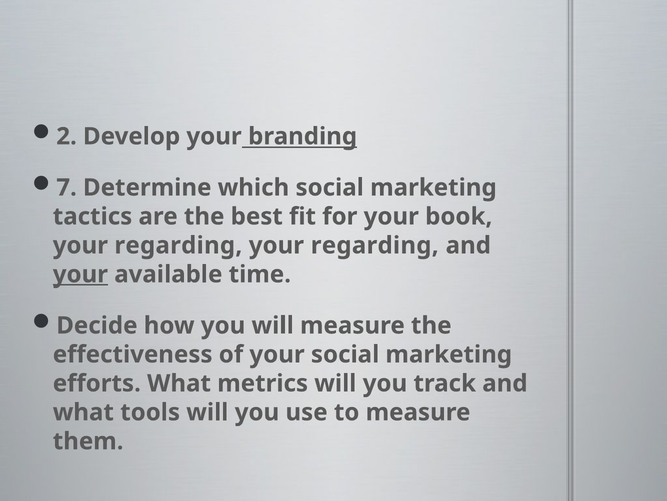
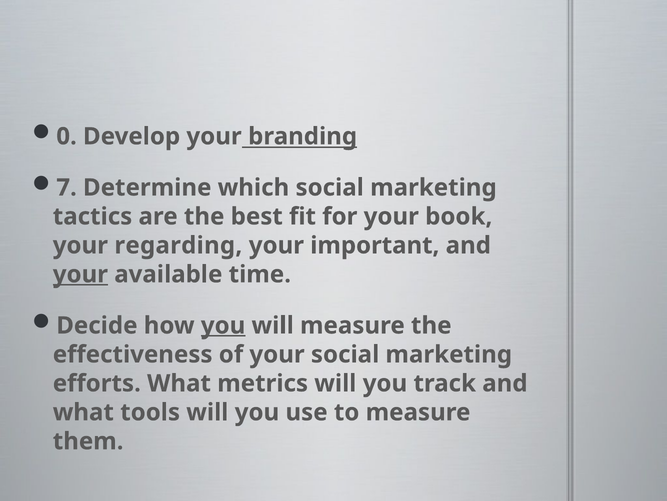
2: 2 -> 0
regarding at (375, 245): regarding -> important
you at (223, 325) underline: none -> present
